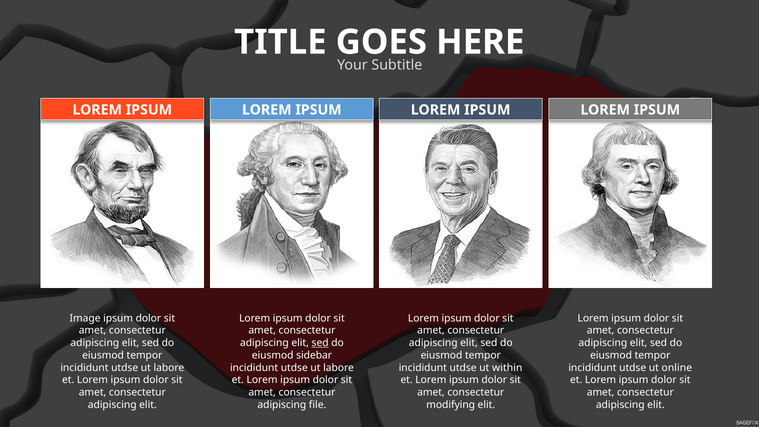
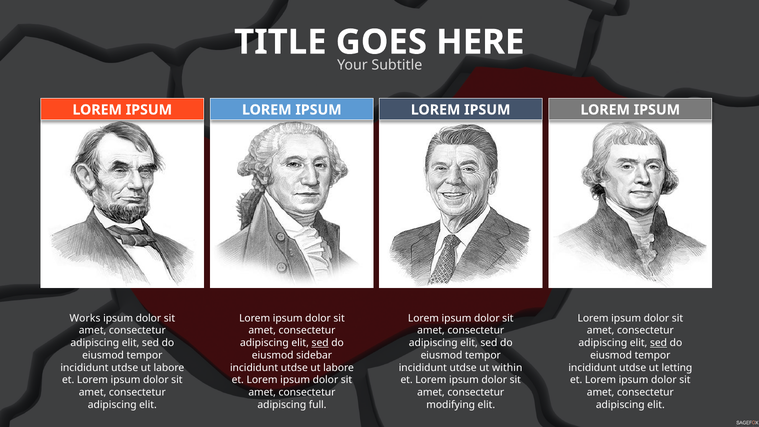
Image: Image -> Works
sed at (659, 343) underline: none -> present
online: online -> letting
file: file -> full
